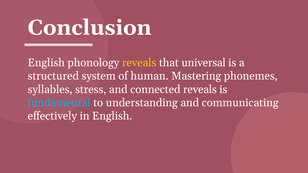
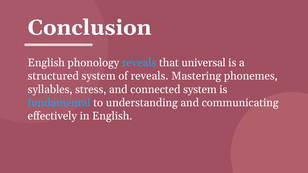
reveals at (139, 63) colour: yellow -> light blue
of human: human -> reveals
connected reveals: reveals -> system
